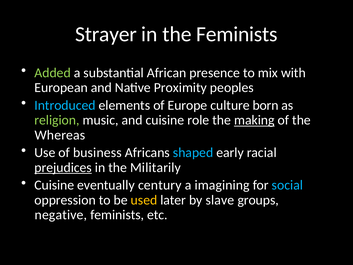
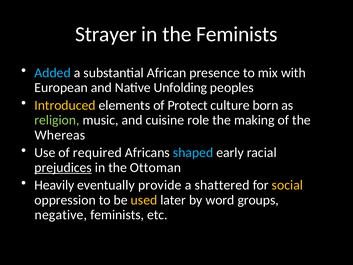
Added colour: light green -> light blue
Proximity: Proximity -> Unfolding
Introduced colour: light blue -> yellow
Europe: Europe -> Protect
making underline: present -> none
business: business -> required
Militarily: Militarily -> Ottoman
Cuisine at (54, 185): Cuisine -> Heavily
century: century -> provide
imagining: imagining -> shattered
social colour: light blue -> yellow
slave: slave -> word
